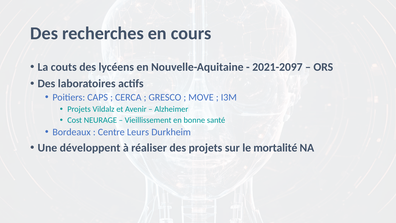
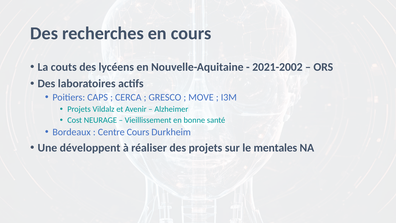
2021-2097: 2021-2097 -> 2021-2002
Centre Leurs: Leurs -> Cours
mortalité: mortalité -> mentales
